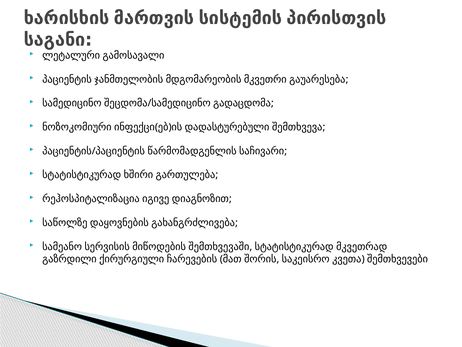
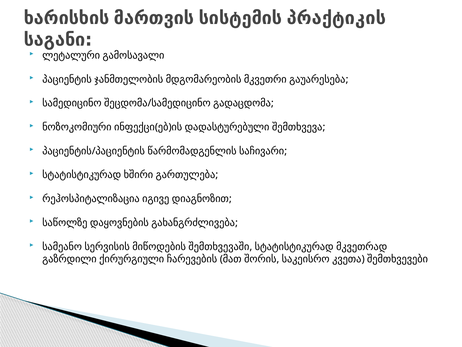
პირისთვის: პირისთვის -> პრაქტიკის
